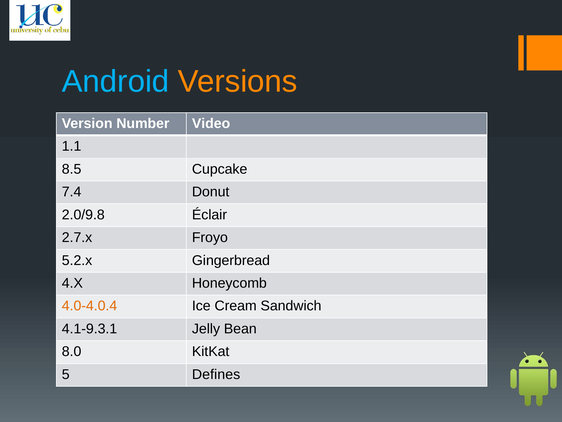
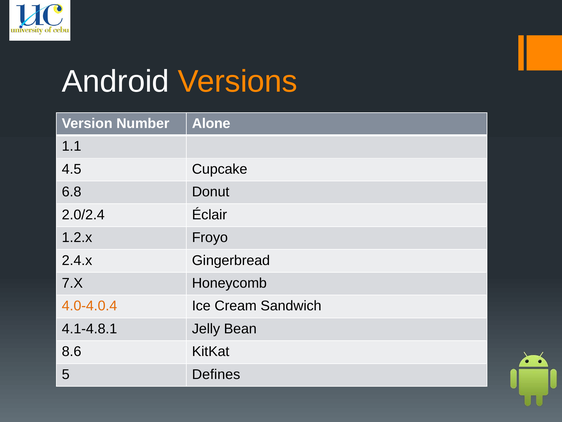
Android colour: light blue -> white
Video: Video -> Alone
8.5: 8.5 -> 4.5
7.4: 7.4 -> 6.8
2.0/9.8: 2.0/9.8 -> 2.0/2.4
2.7.x: 2.7.x -> 1.2.x
5.2.x: 5.2.x -> 2.4.x
4.X: 4.X -> 7.X
4.1-9.3.1: 4.1-9.3.1 -> 4.1-4.8.1
8.0: 8.0 -> 8.6
